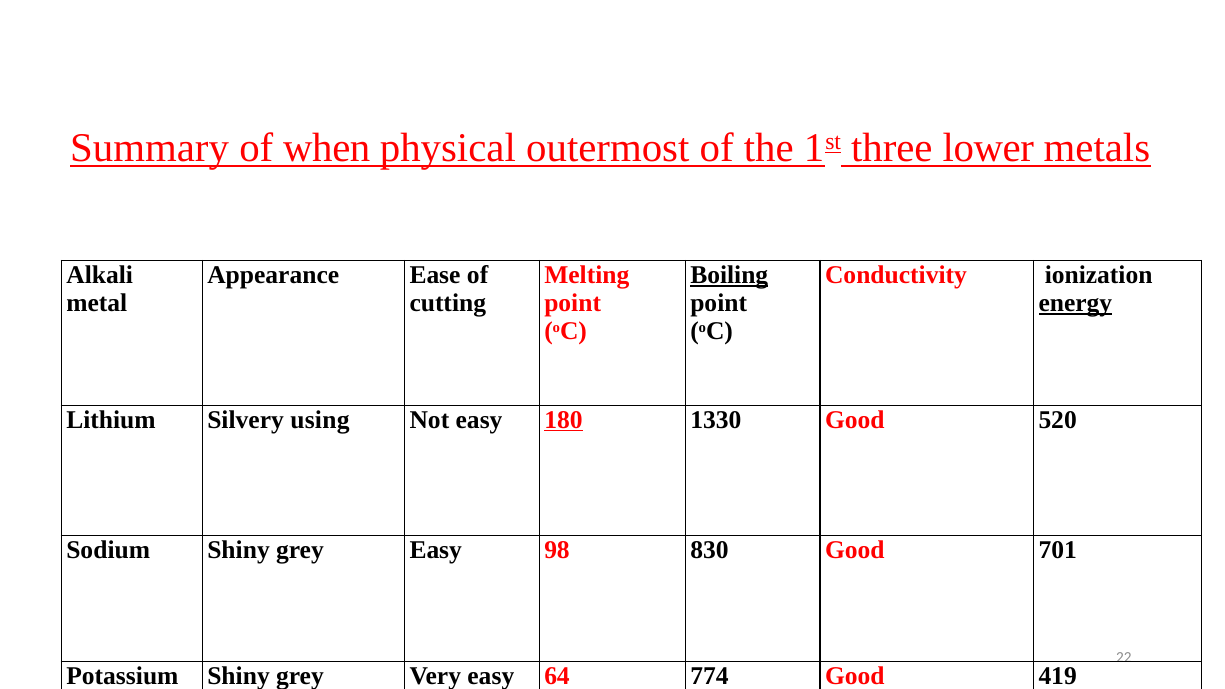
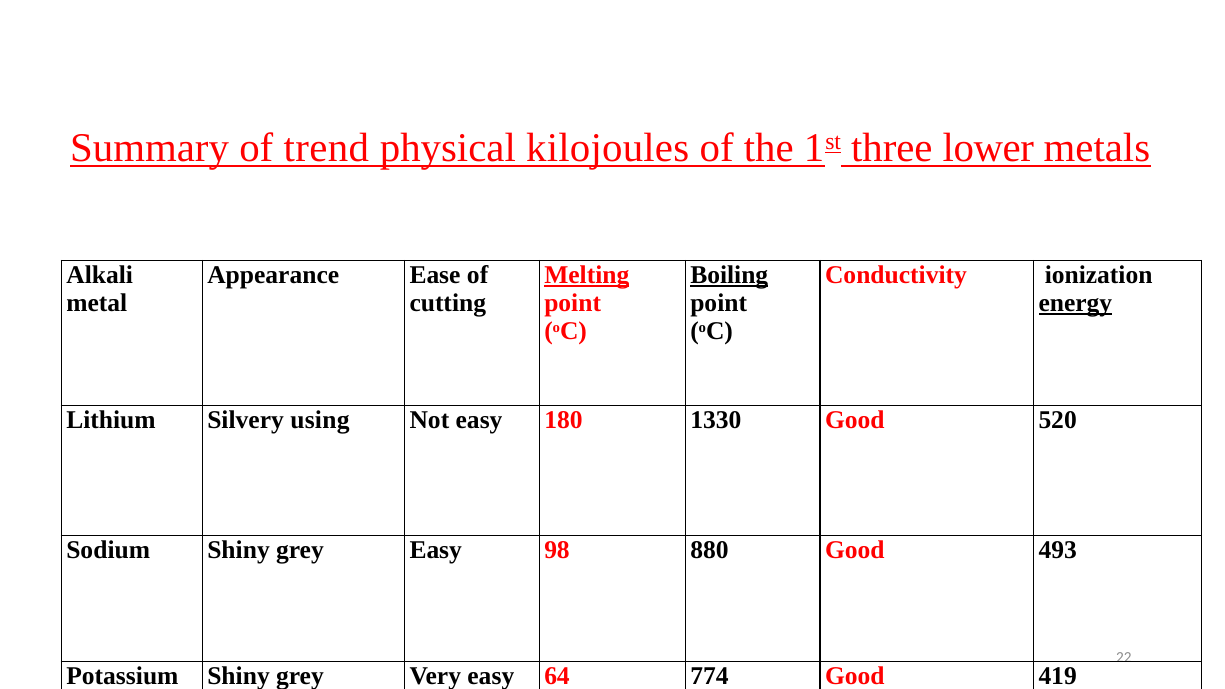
when: when -> trend
outermost: outermost -> kilojoules
Melting underline: none -> present
180 underline: present -> none
830: 830 -> 880
701: 701 -> 493
